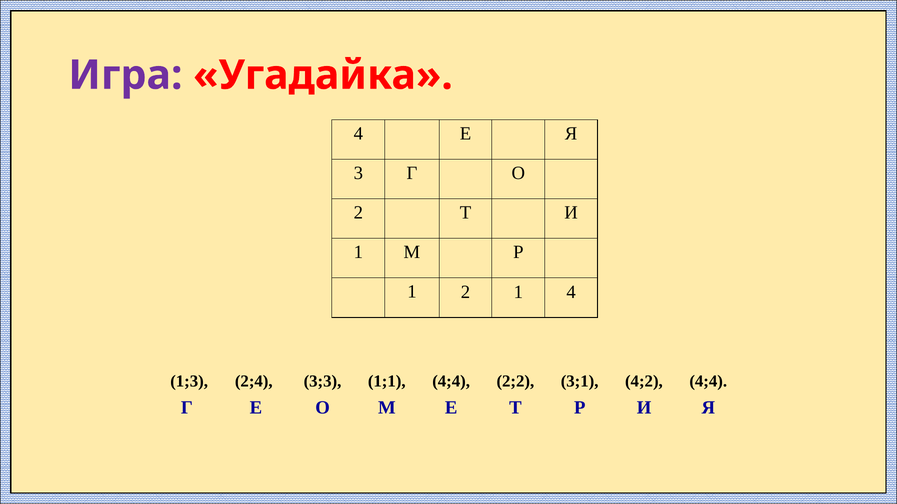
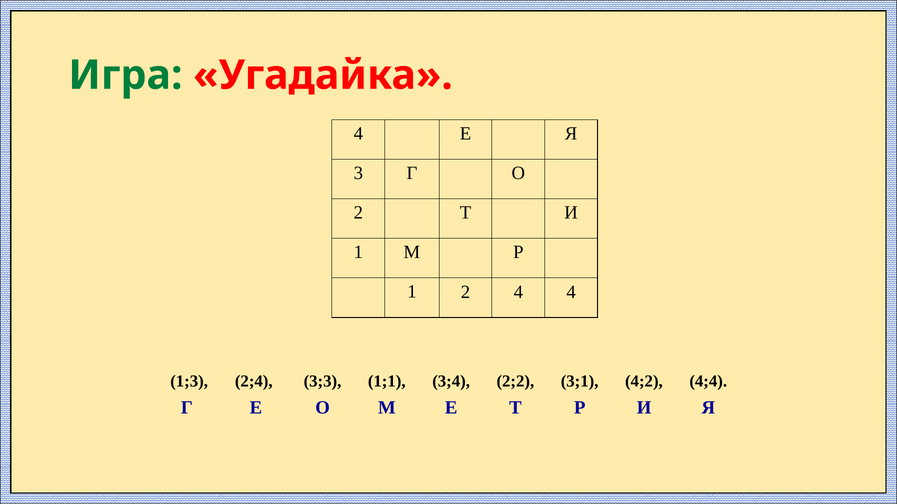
Игра colour: purple -> green
2 1: 1 -> 4
1;1 4;4: 4;4 -> 3;4
